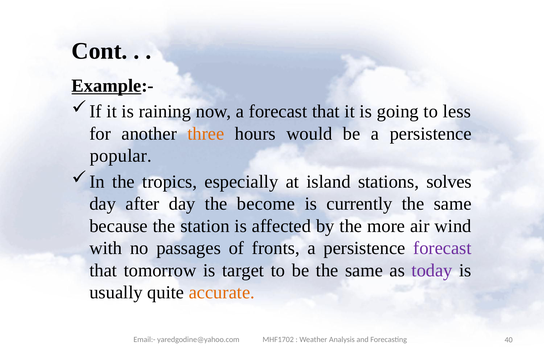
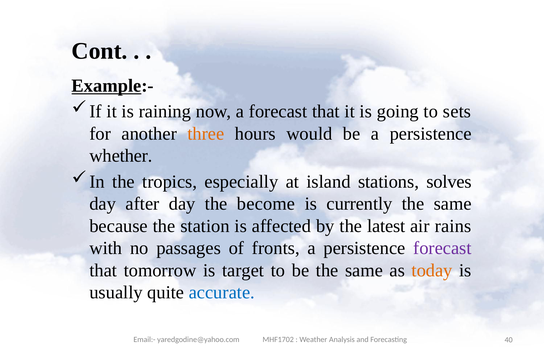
less: less -> sets
popular: popular -> whether
more: more -> latest
wind: wind -> rains
today colour: purple -> orange
accurate colour: orange -> blue
